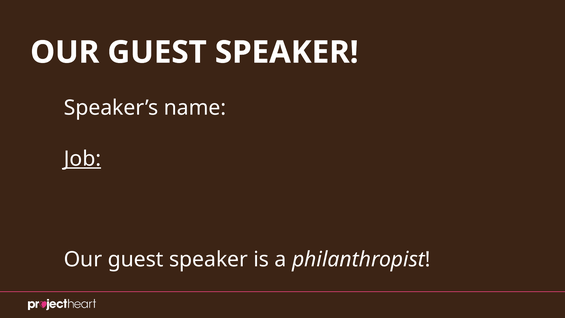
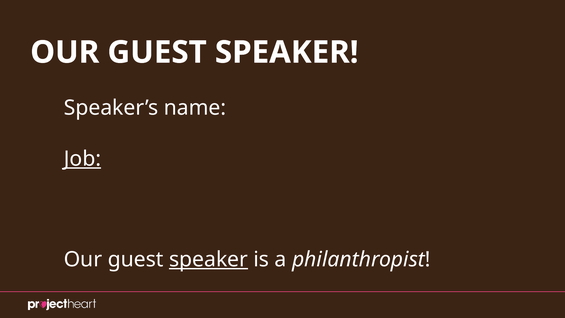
speaker at (209, 259) underline: none -> present
